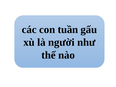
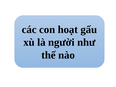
tuần: tuần -> hoạt
